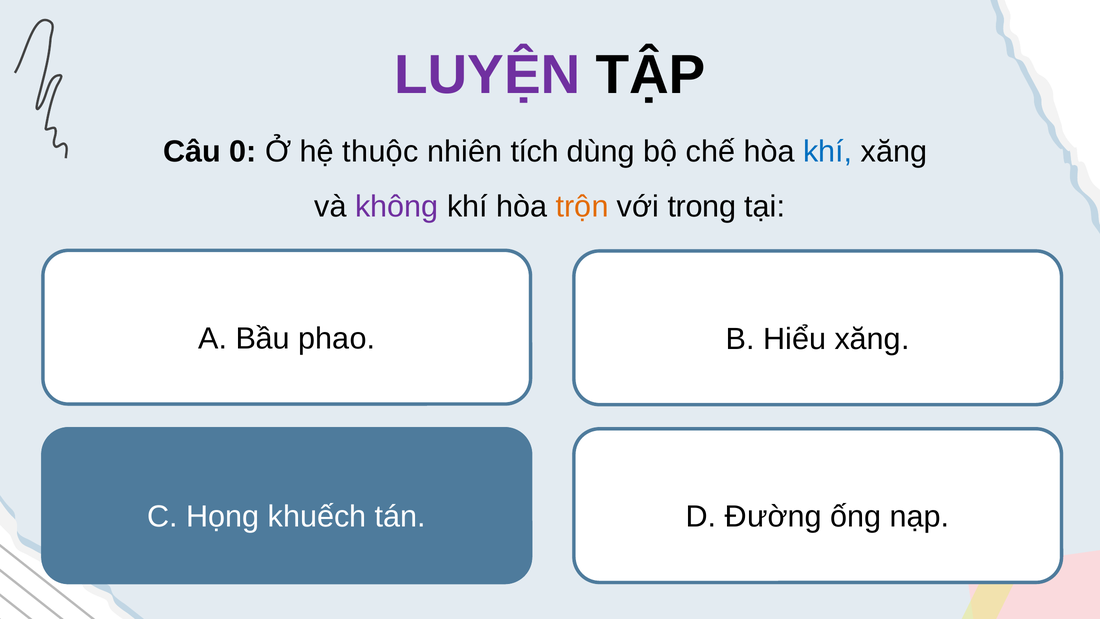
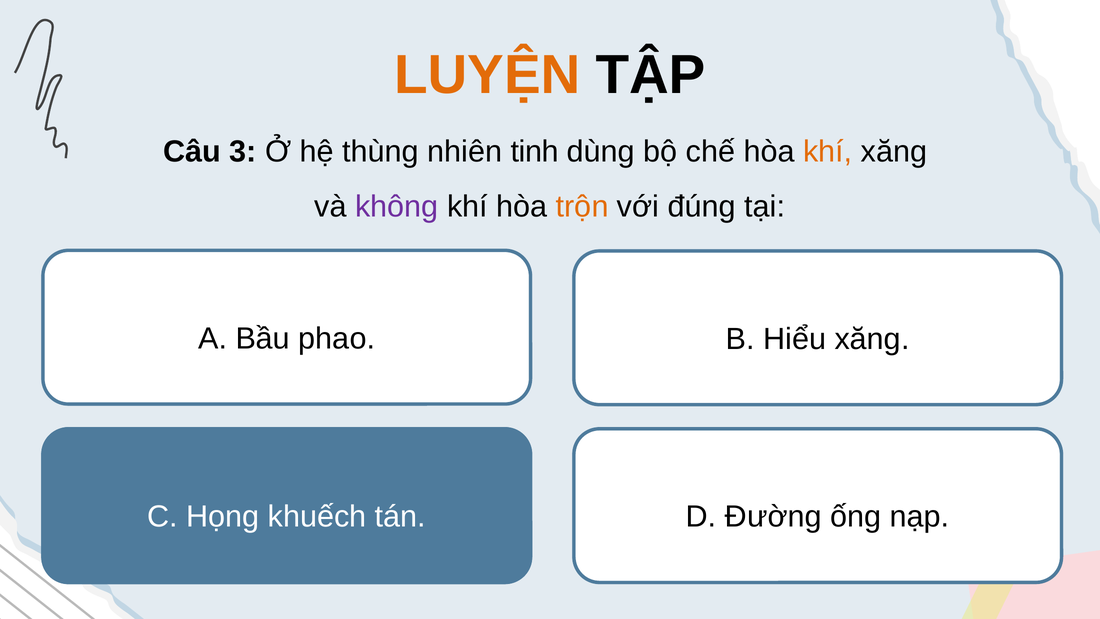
LUYỆN colour: purple -> orange
0: 0 -> 3
thuộc: thuộc -> thùng
tích: tích -> tinh
khí at (828, 152) colour: blue -> orange
trong: trong -> đúng
